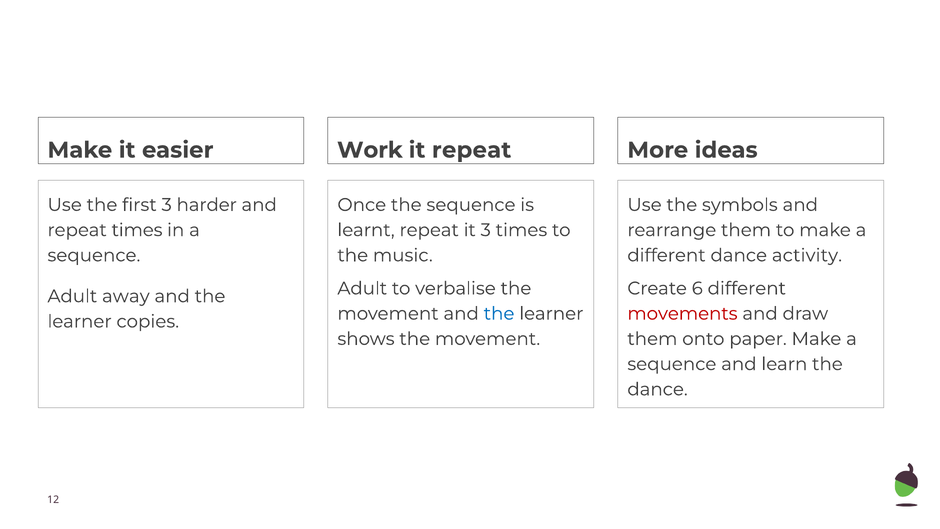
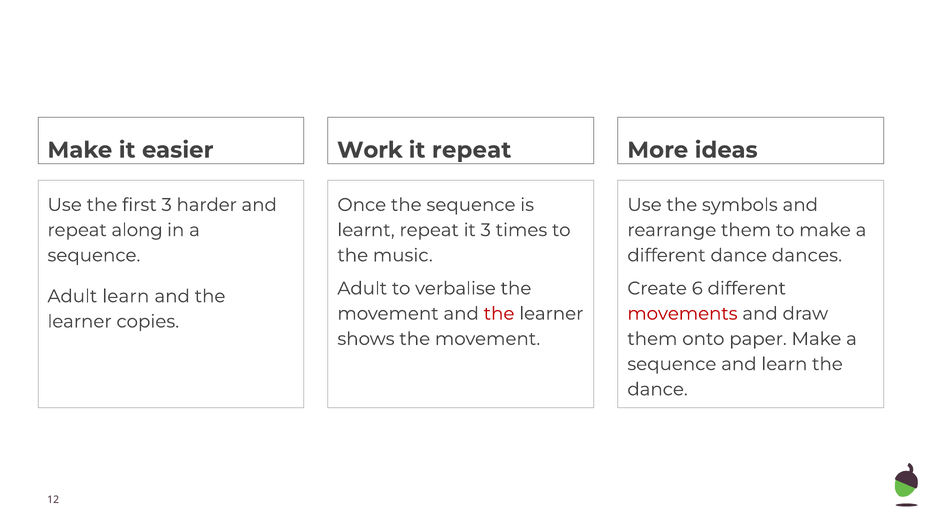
repeat times: times -> along
activity: activity -> dances
Adult away: away -> learn
the at (499, 313) colour: blue -> red
